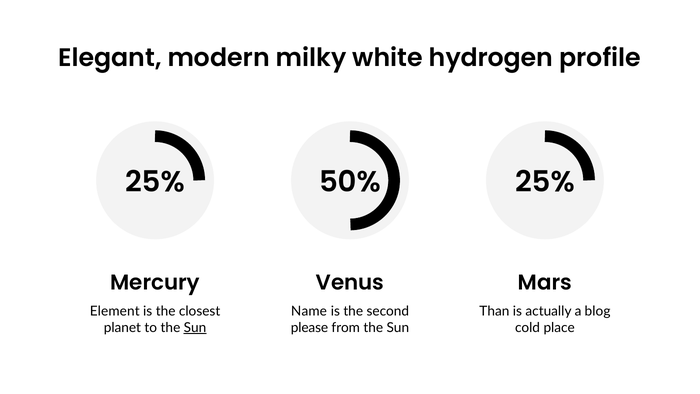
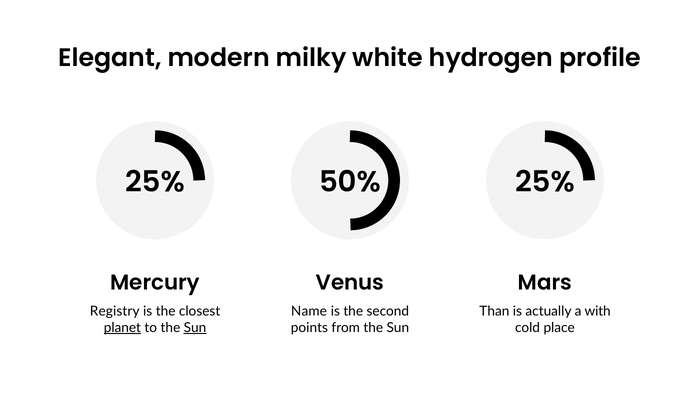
Element: Element -> Registry
blog: blog -> with
planet underline: none -> present
please: please -> points
